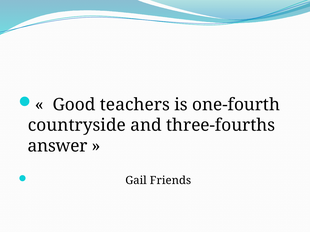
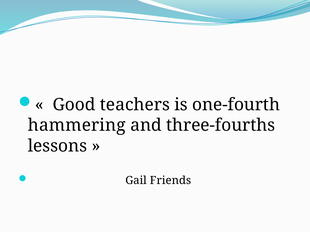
countryside: countryside -> hammering
answer: answer -> lessons
